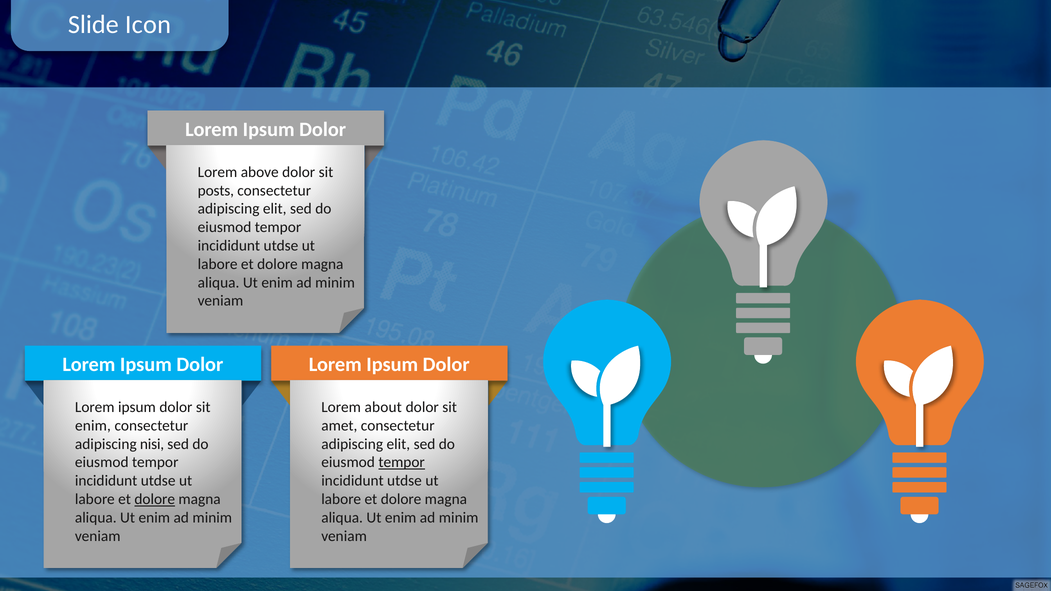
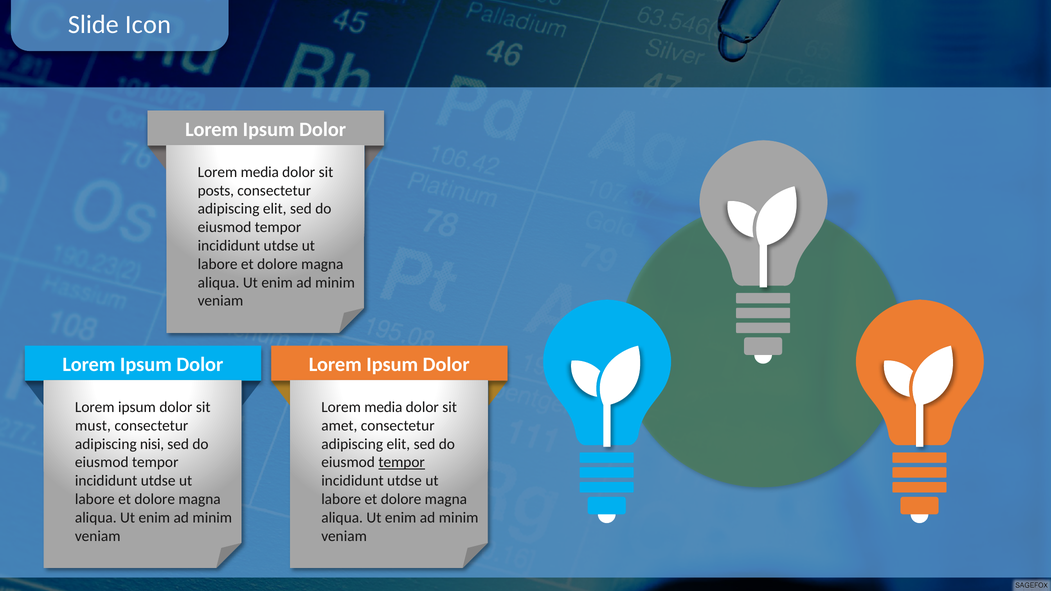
above at (260, 172): above -> media
about at (383, 407): about -> media
enim at (93, 426): enim -> must
dolore at (155, 499) underline: present -> none
